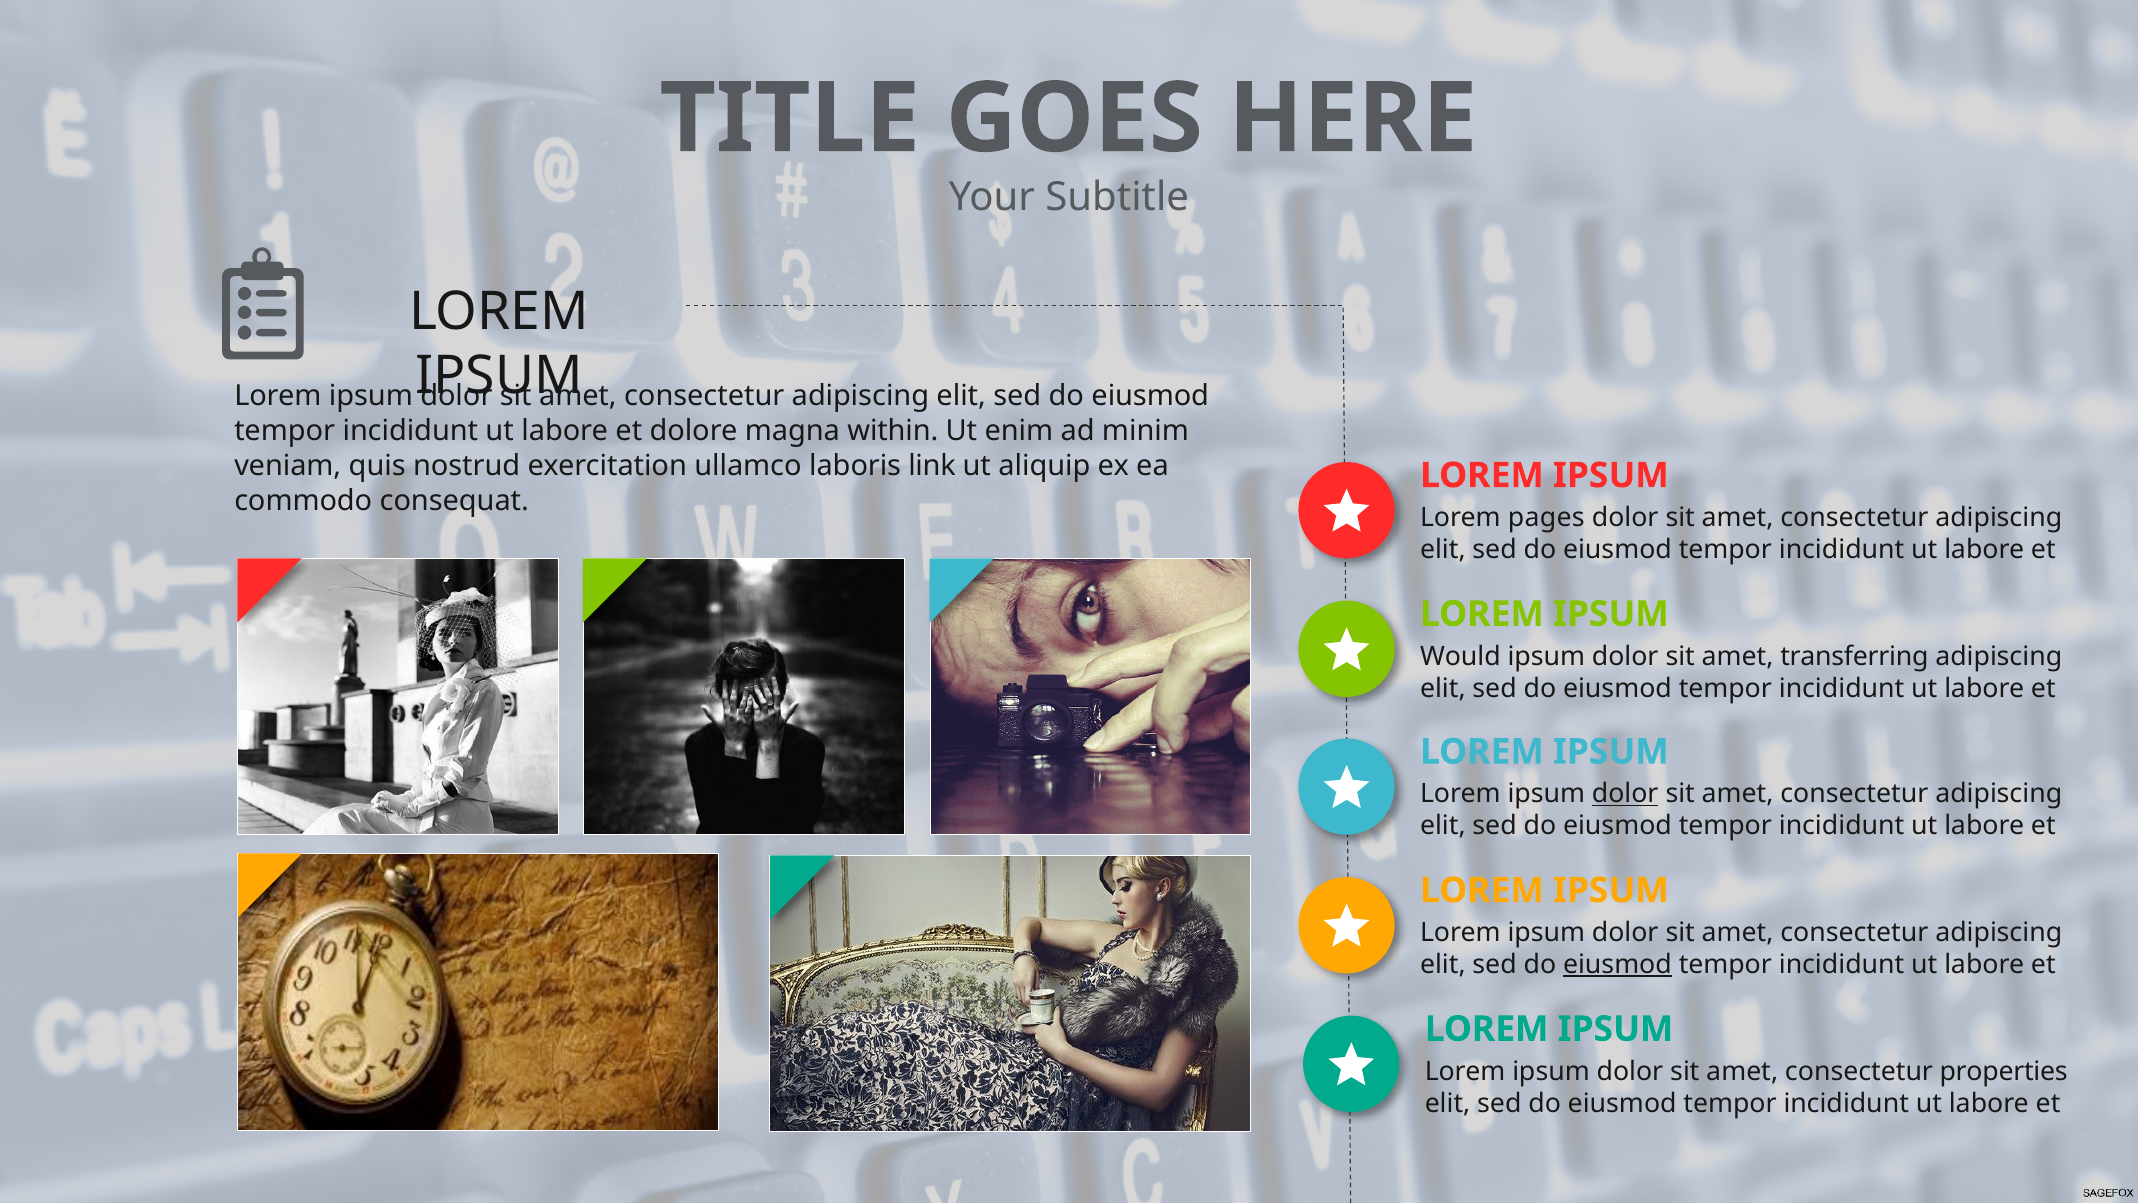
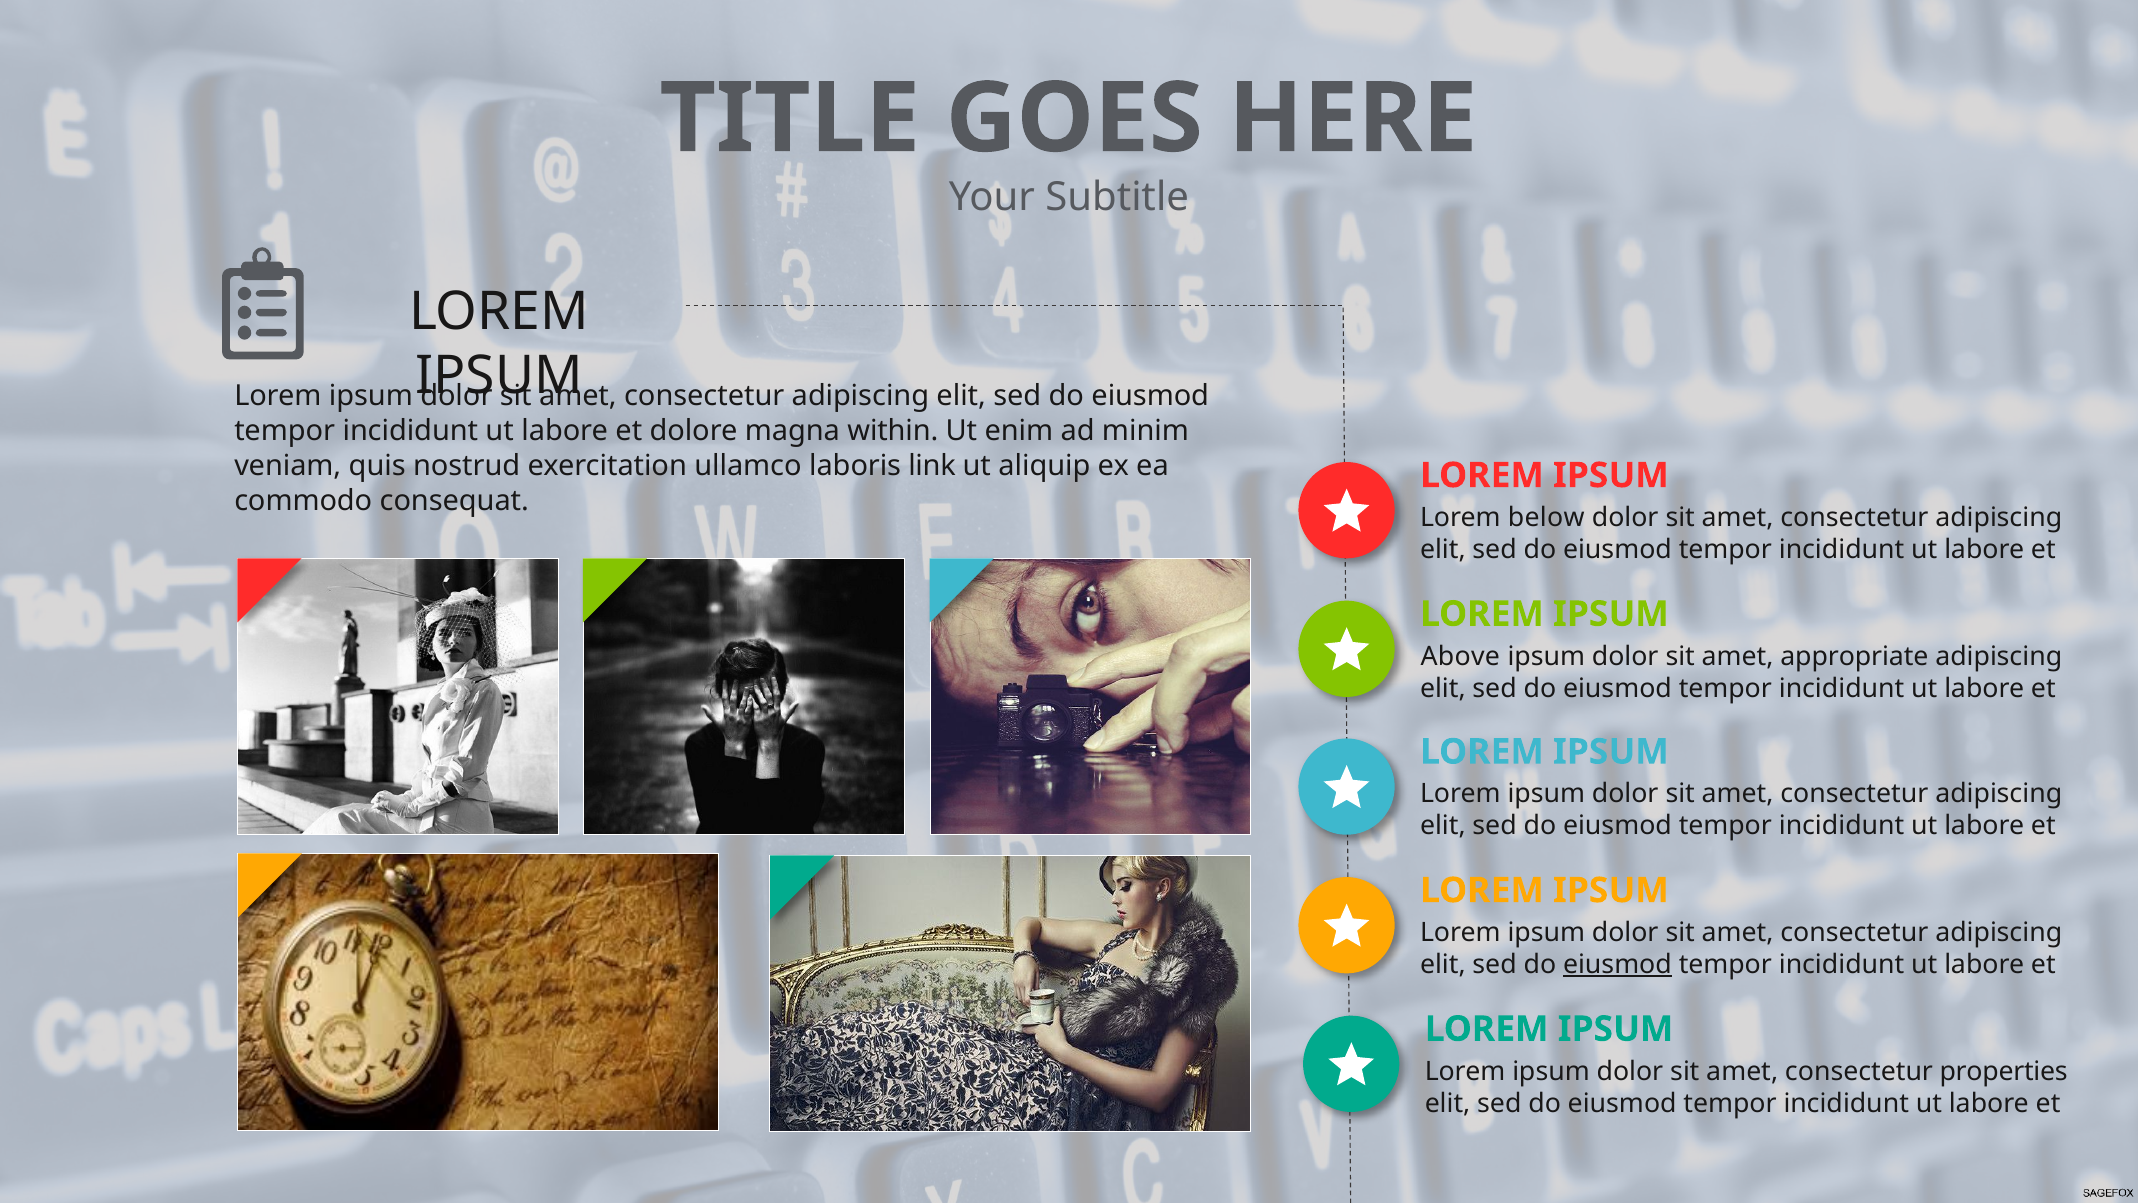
pages: pages -> below
Would: Would -> Above
transferring: transferring -> appropriate
dolor at (1625, 794) underline: present -> none
